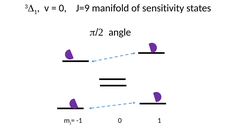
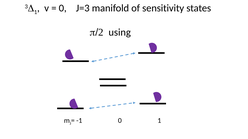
J=9: J=9 -> J=3
angle: angle -> using
